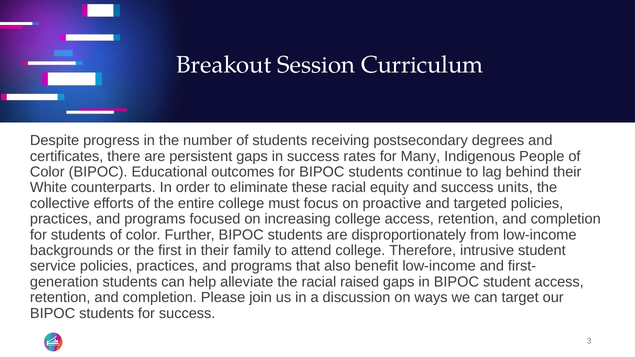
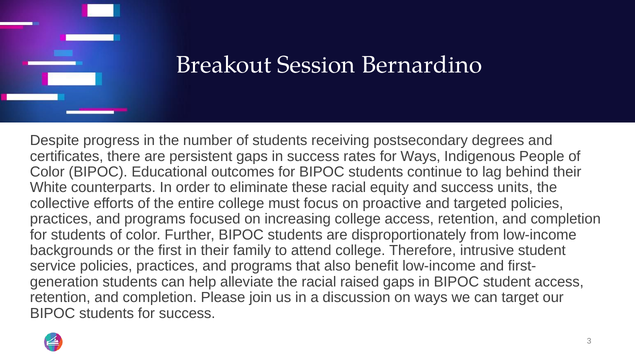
Curriculum: Curriculum -> Bernardino
for Many: Many -> Ways
